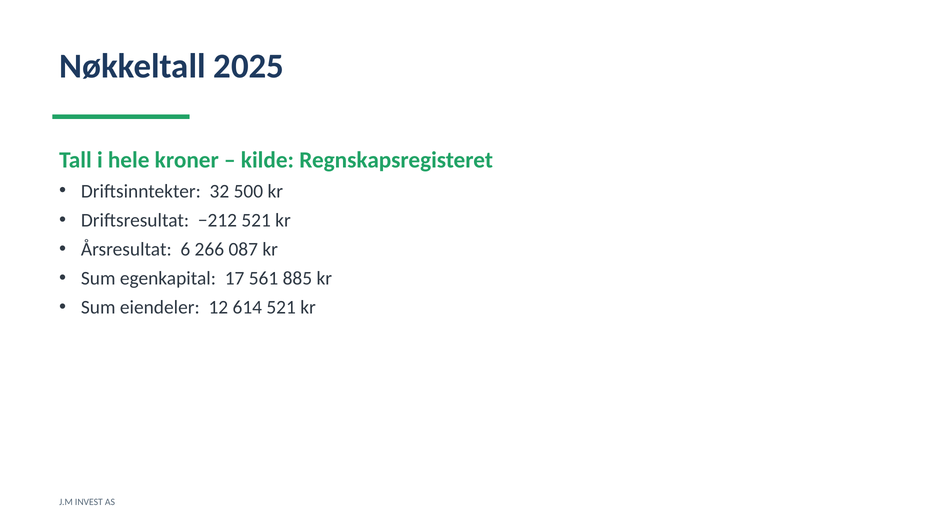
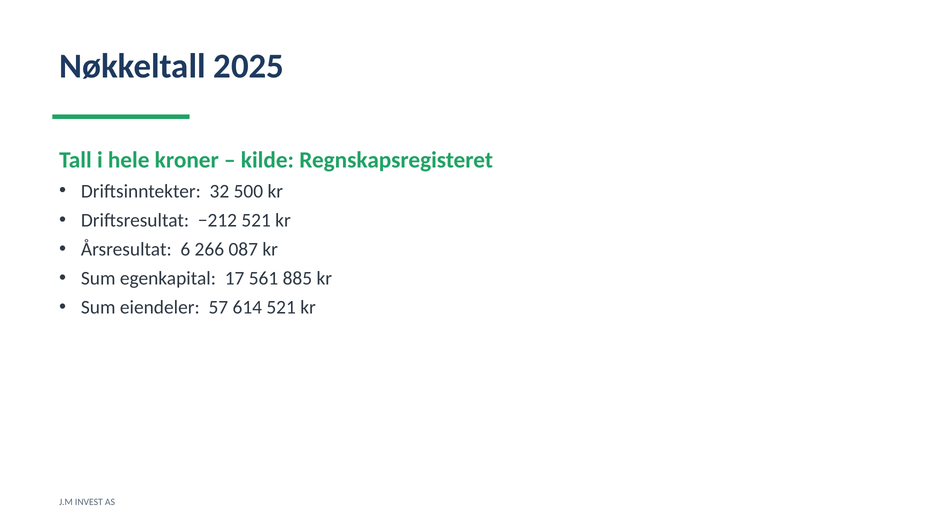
12: 12 -> 57
